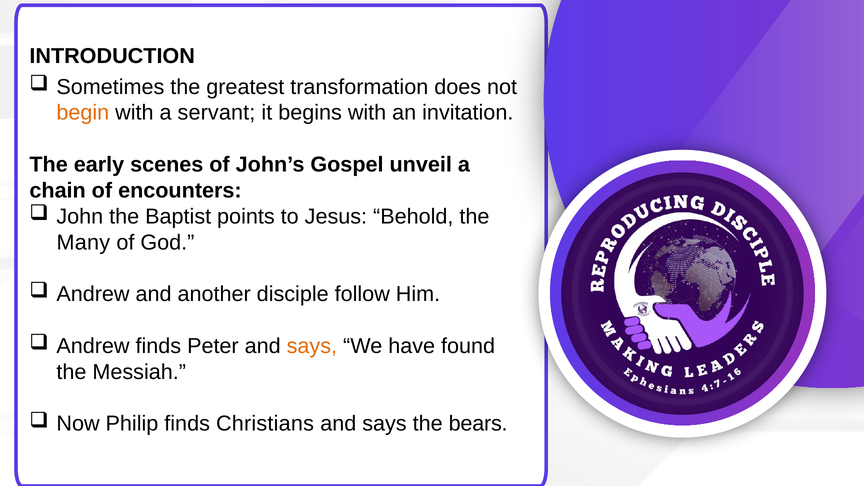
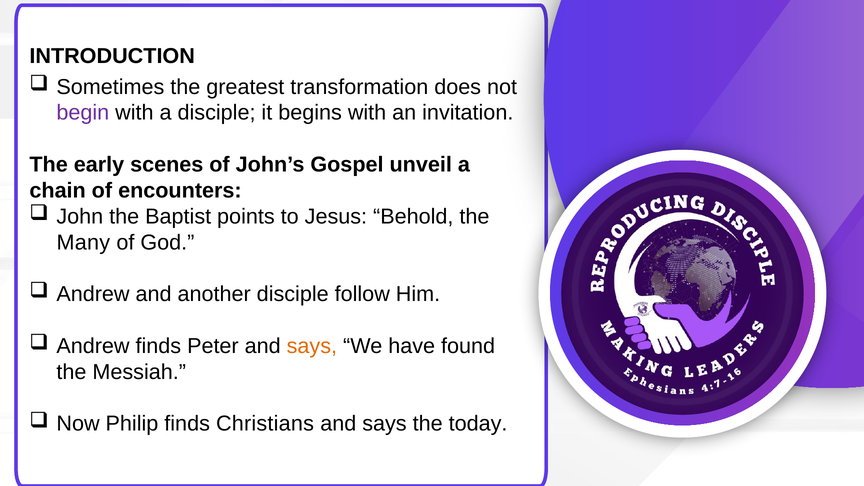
begin colour: orange -> purple
a servant: servant -> disciple
bears: bears -> today
